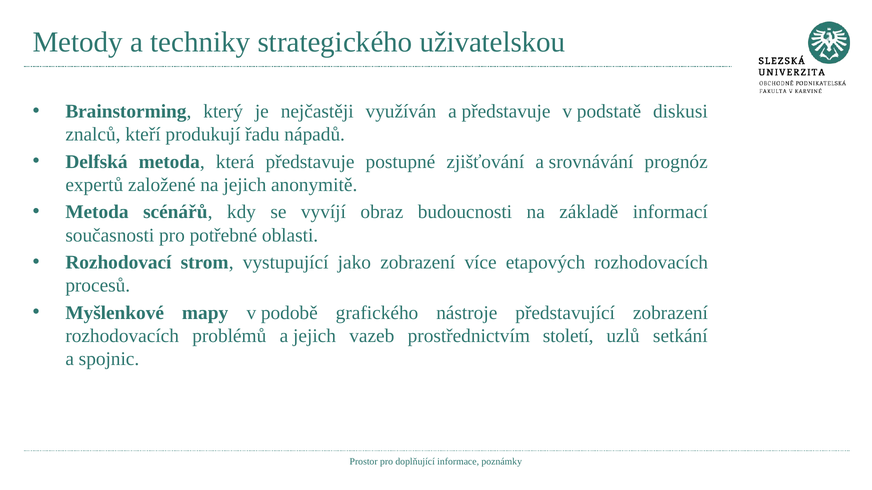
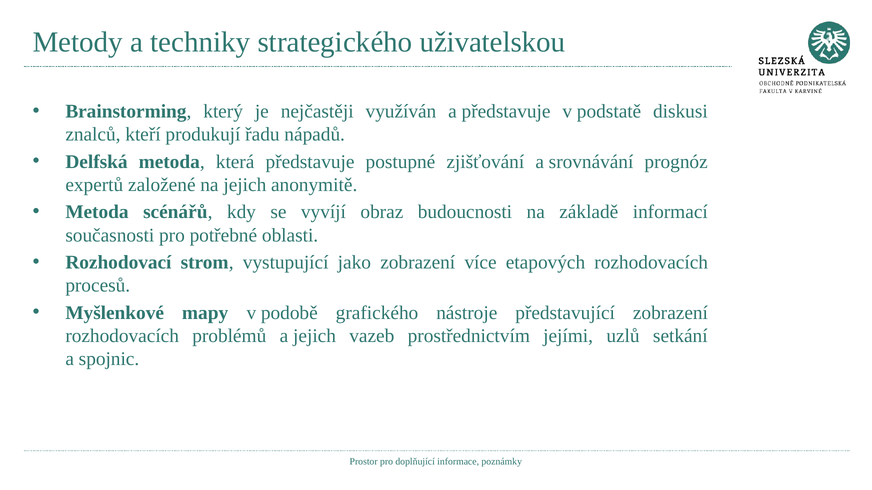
století: století -> jejími
